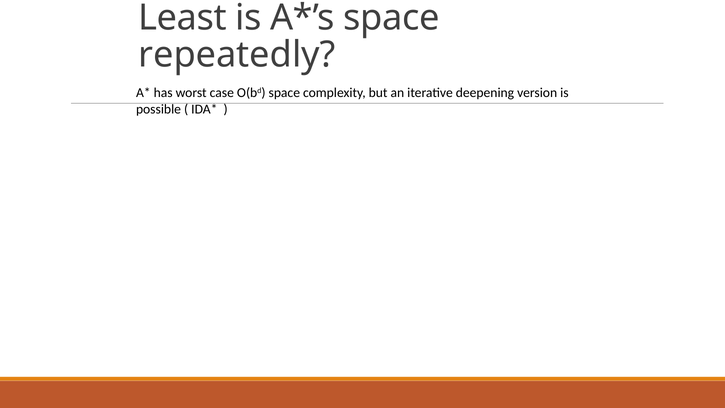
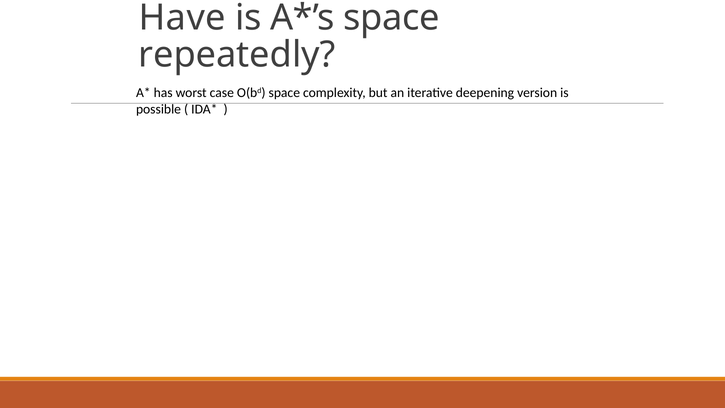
Least: Least -> Have
